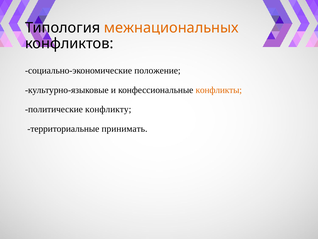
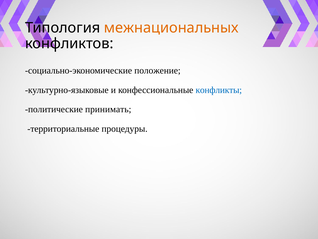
конфликты colour: orange -> blue
конфликту: конфликту -> принимать
принимать: принимать -> процедуры
